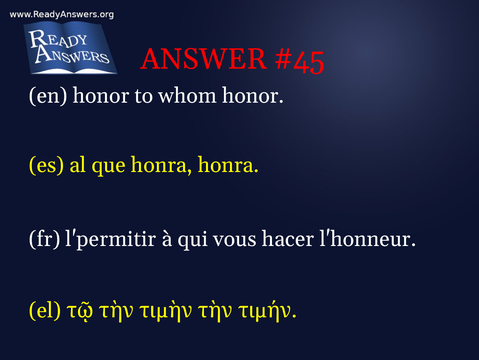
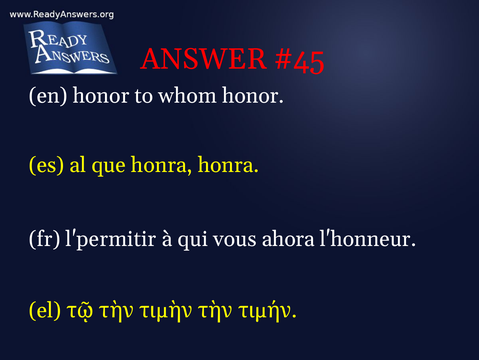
hacer: hacer -> ahora
